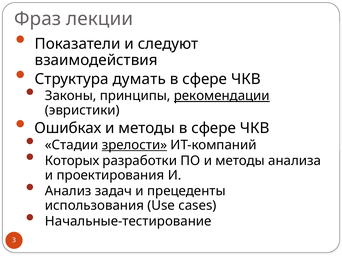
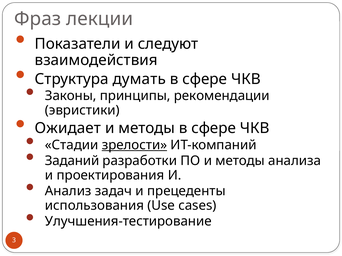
рекомендации underline: present -> none
Ошибках: Ошибках -> Ожидает
Которых: Которых -> Заданий
Начальные-тестирование: Начальные-тестирование -> Улучшения-тестирование
